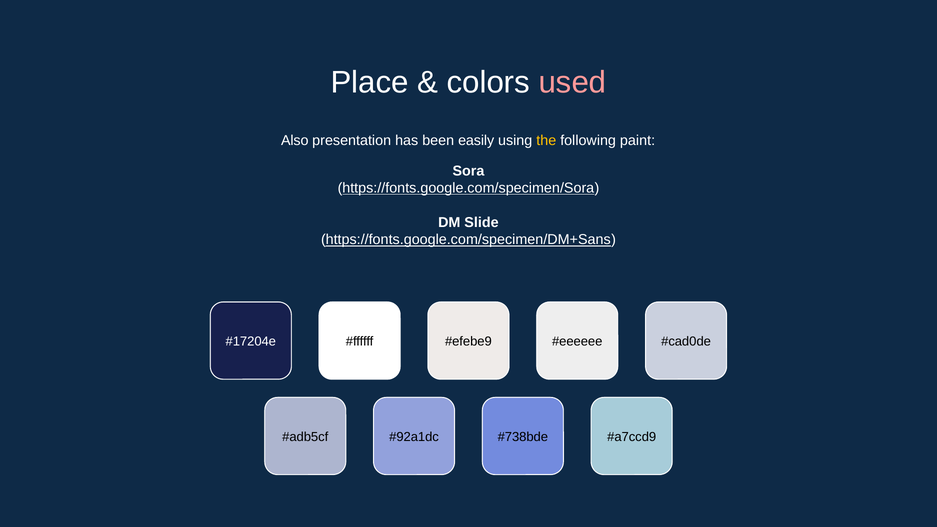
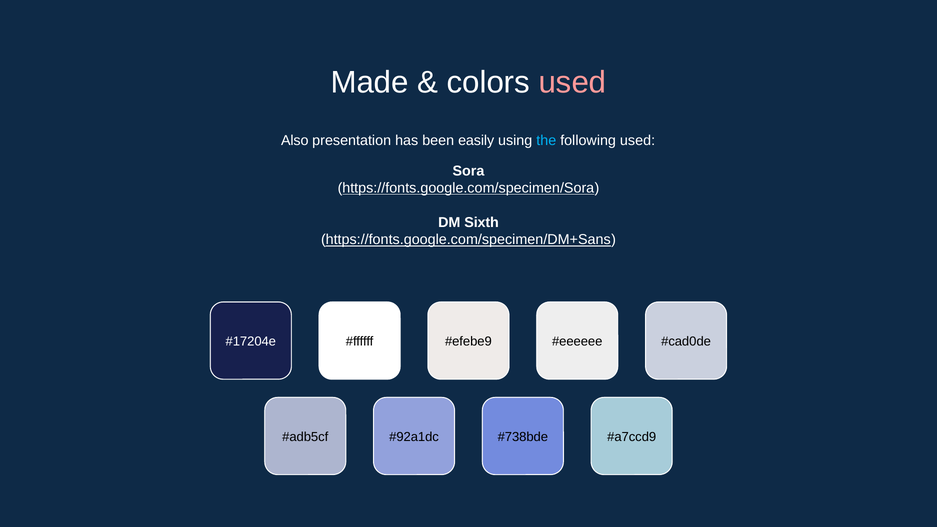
Place: Place -> Made
the colour: yellow -> light blue
following paint: paint -> used
Slide: Slide -> Sixth
